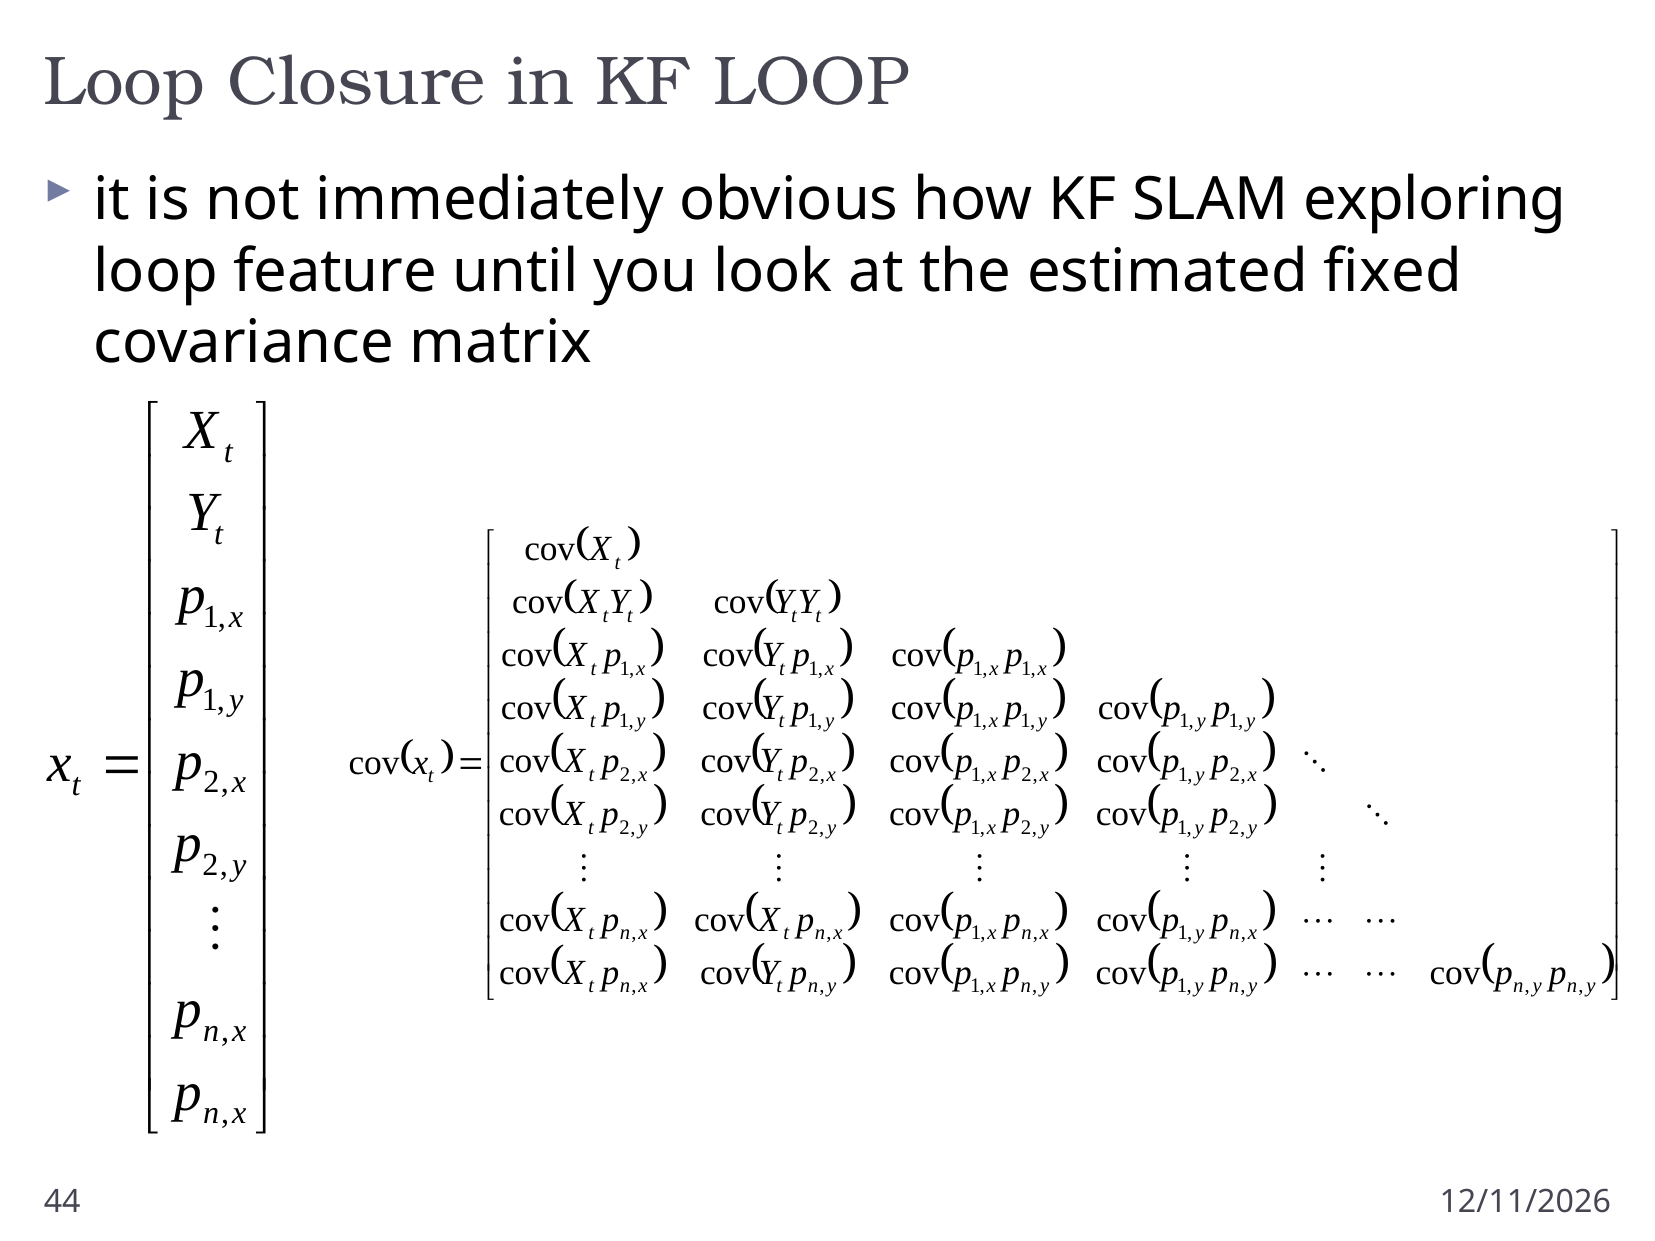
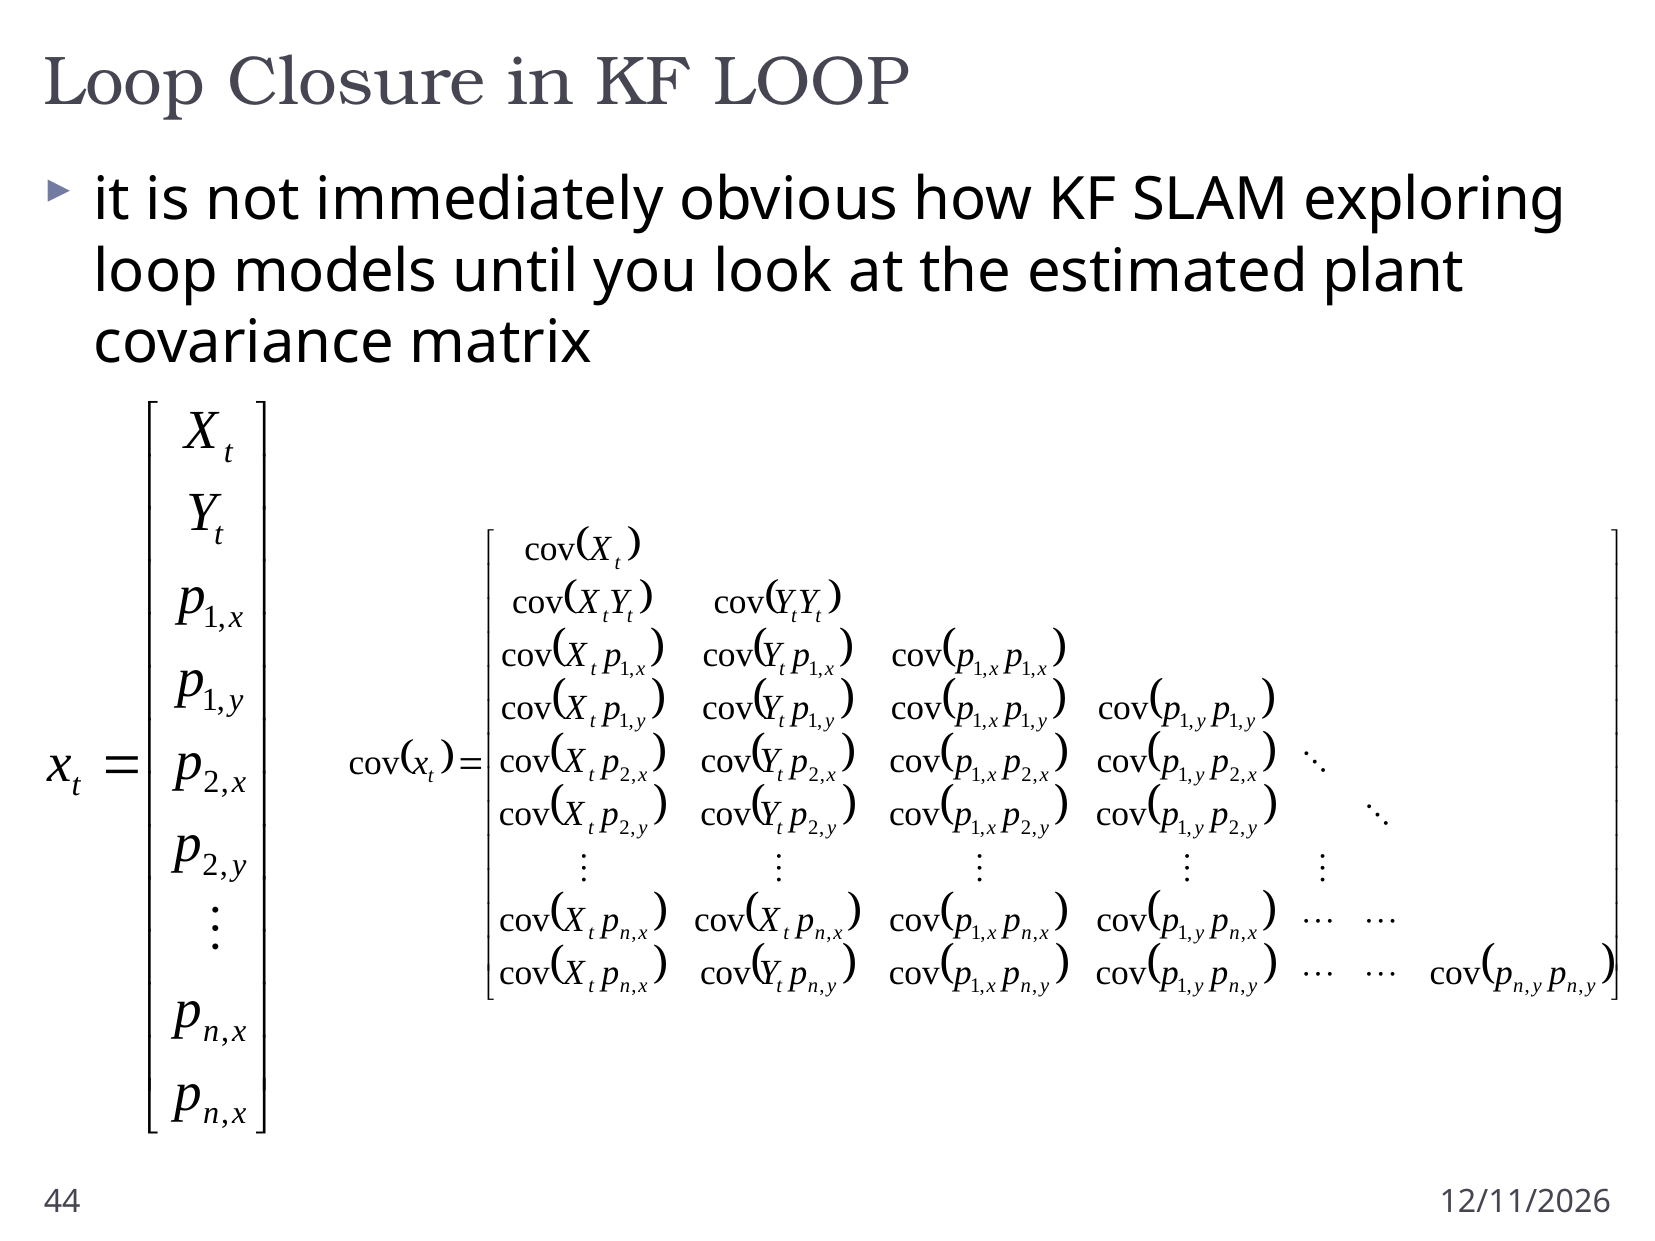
feature: feature -> models
fixed: fixed -> plant
